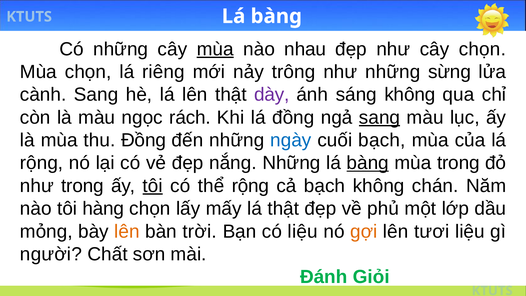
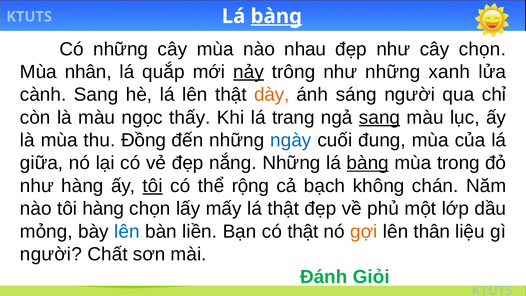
bàng at (276, 16) underline: none -> present
mùa at (215, 49) underline: present -> none
Mùa chọn: chọn -> nhân
riêng: riêng -> quắp
nảy underline: none -> present
sừng: sừng -> xanh
dày colour: purple -> orange
sáng không: không -> người
rách: rách -> thấy
lá đồng: đồng -> trang
cuối bạch: bạch -> đung
rộng at (42, 163): rộng -> giữa
như trong: trong -> hàng
lên at (127, 231) colour: orange -> blue
trời: trời -> liền
có liệu: liệu -> thật
tươi: tươi -> thân
